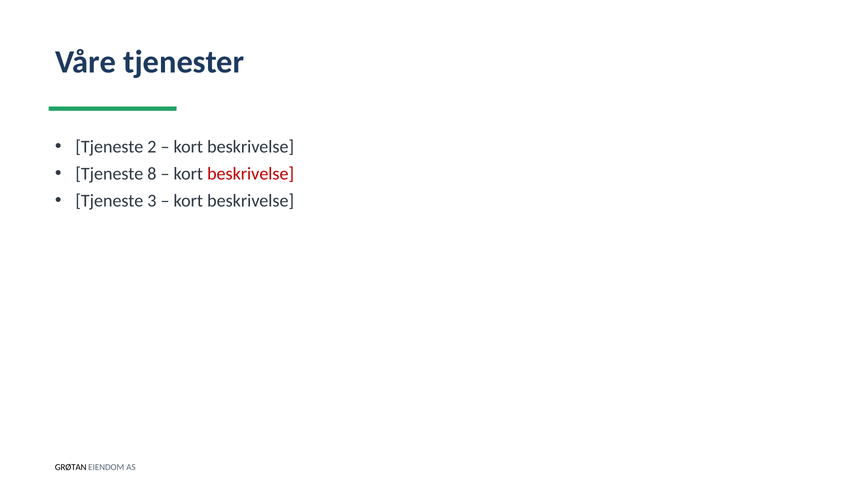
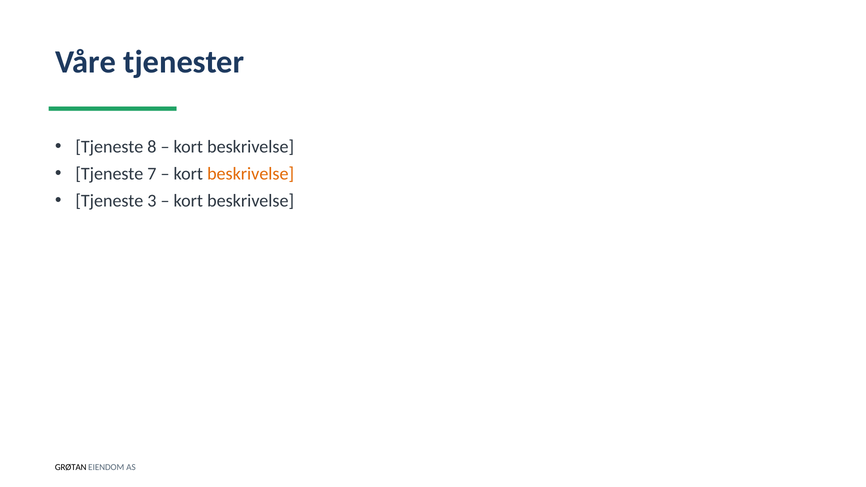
2: 2 -> 8
8: 8 -> 7
beskrivelse at (251, 174) colour: red -> orange
